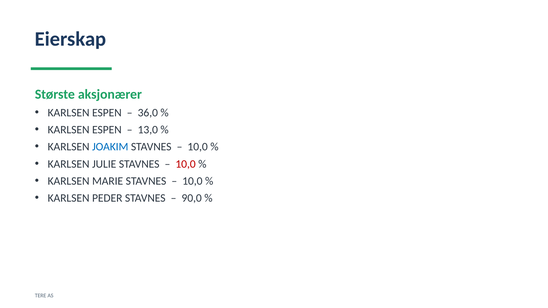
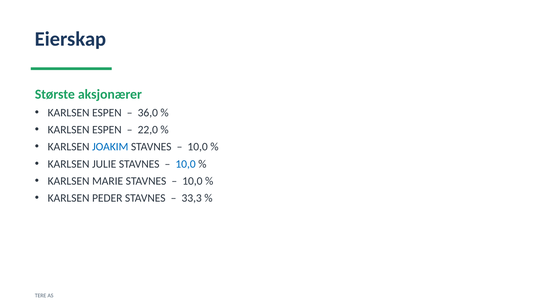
13,0: 13,0 -> 22,0
10,0 at (186, 164) colour: red -> blue
90,0: 90,0 -> 33,3
